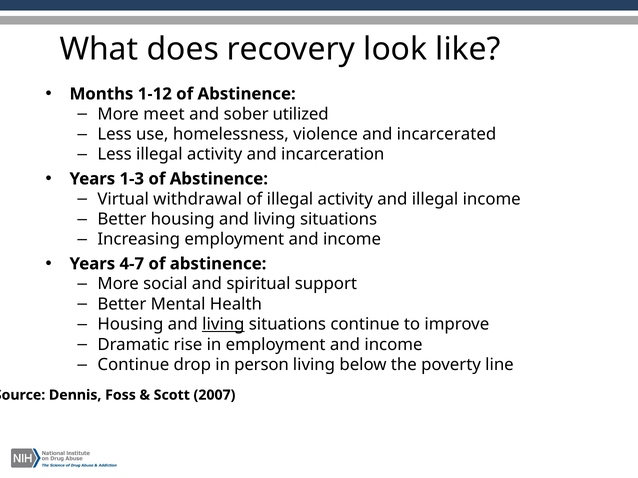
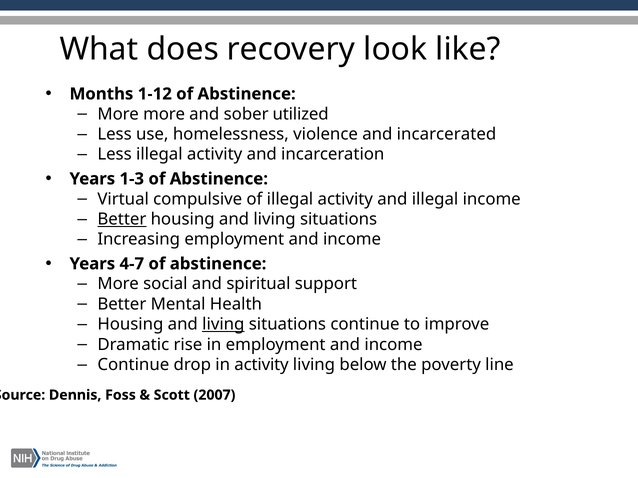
More meet: meet -> more
withdrawal: withdrawal -> compulsive
Better at (122, 219) underline: none -> present
in person: person -> activity
